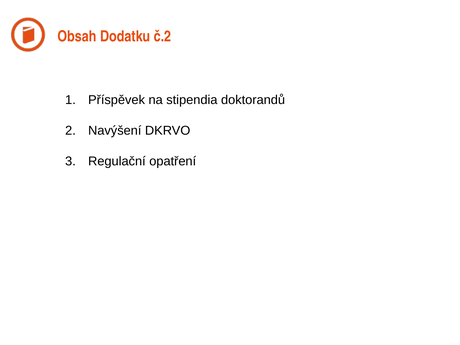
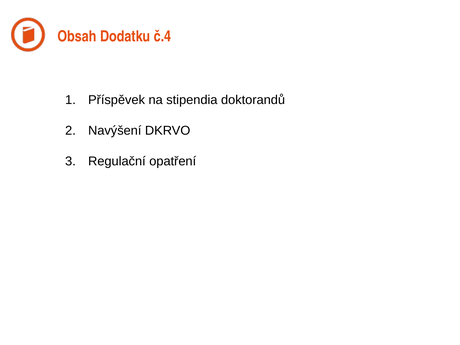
č.2: č.2 -> č.4
